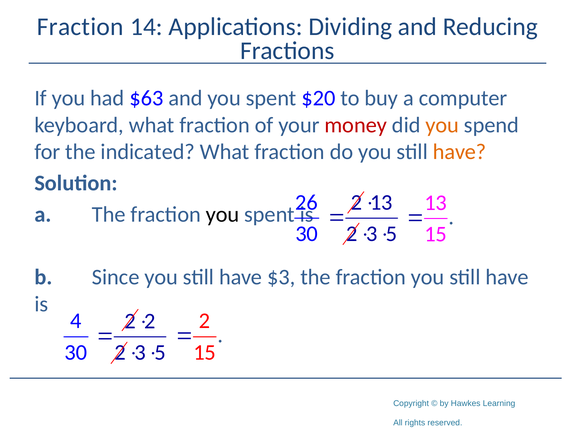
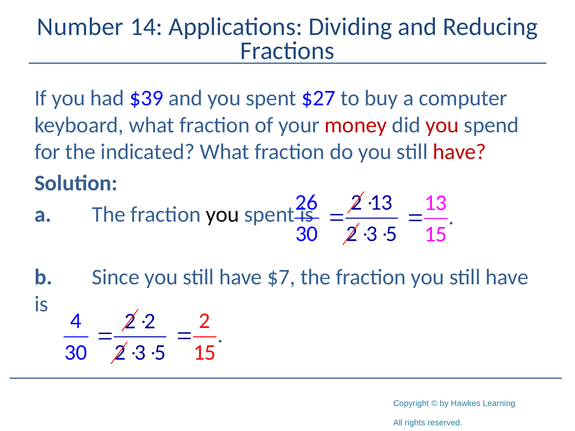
Fraction at (80, 27): Fraction -> Number
$63: $63 -> $39
$20: $20 -> $27
you at (442, 125) colour: orange -> red
have at (460, 152) colour: orange -> red
$3: $3 -> $7
